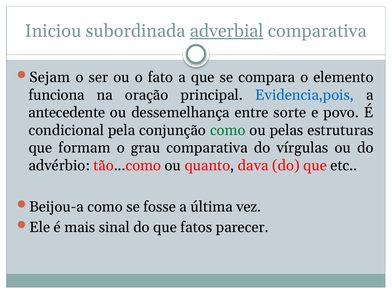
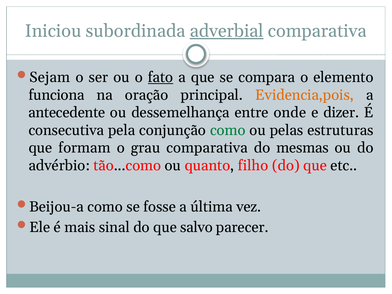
fato underline: none -> present
Evidencia,pois colour: blue -> orange
sorte: sorte -> onde
povo: povo -> dizer
condicional: condicional -> consecutiva
vírgulas: vírgulas -> mesmas
dava: dava -> filho
fatos: fatos -> salvo
